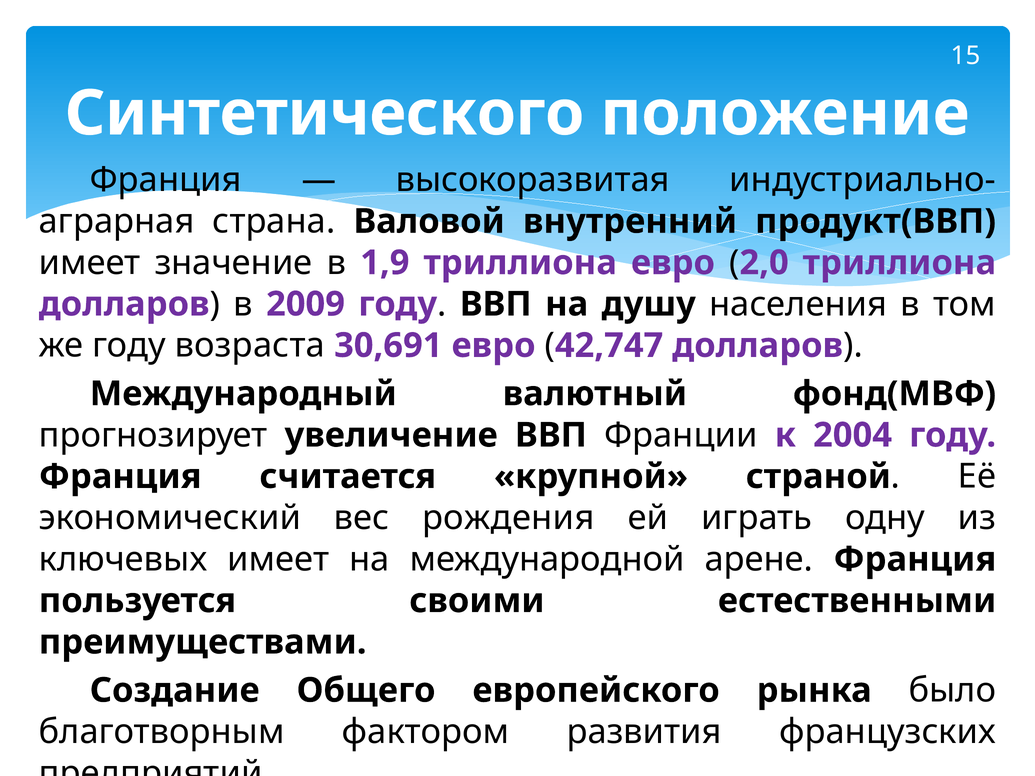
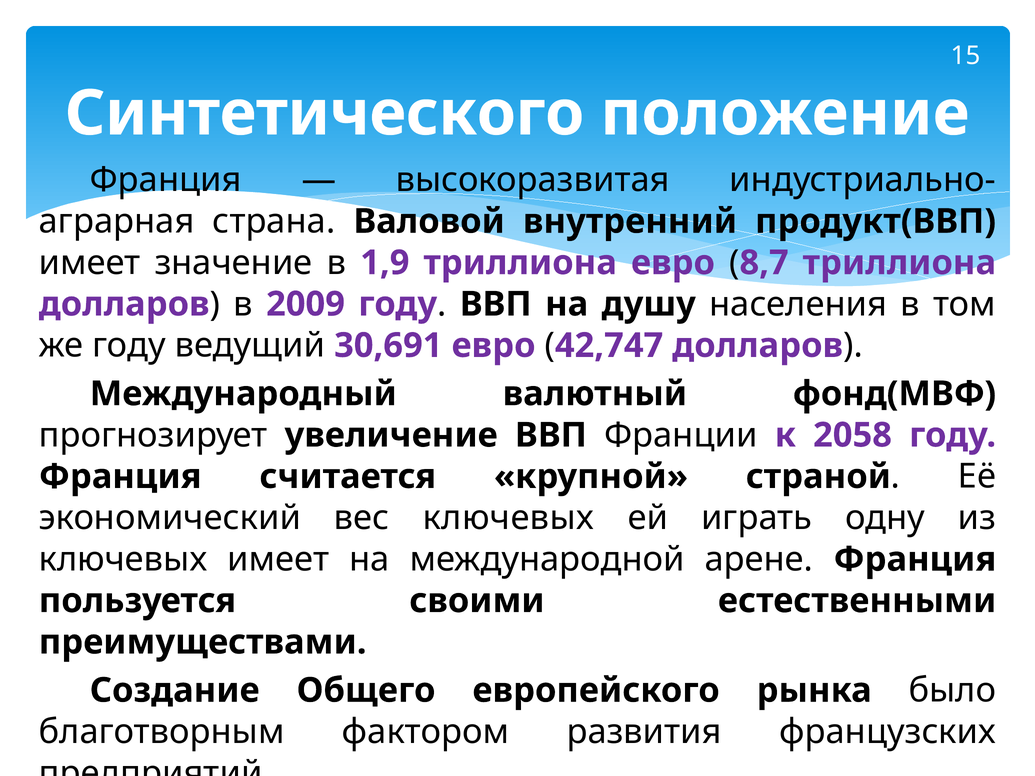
2,0: 2,0 -> 8,7
возраста: возраста -> ведущий
2004: 2004 -> 2058
вес рождения: рождения -> ключевых
